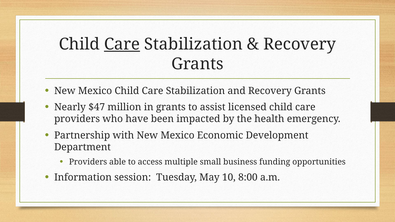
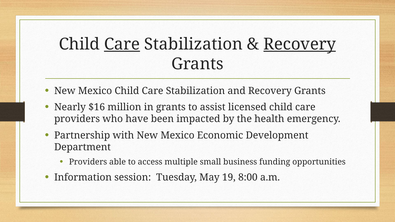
Recovery at (300, 44) underline: none -> present
$47: $47 -> $16
10: 10 -> 19
